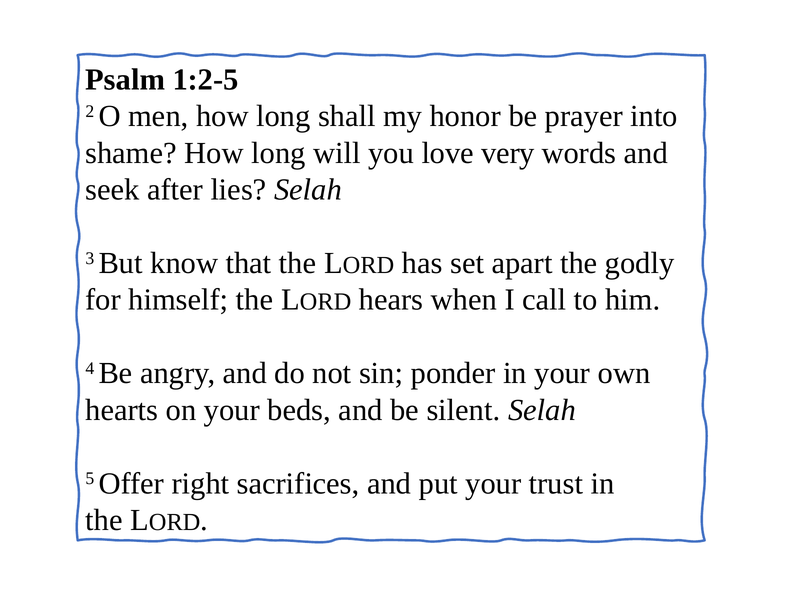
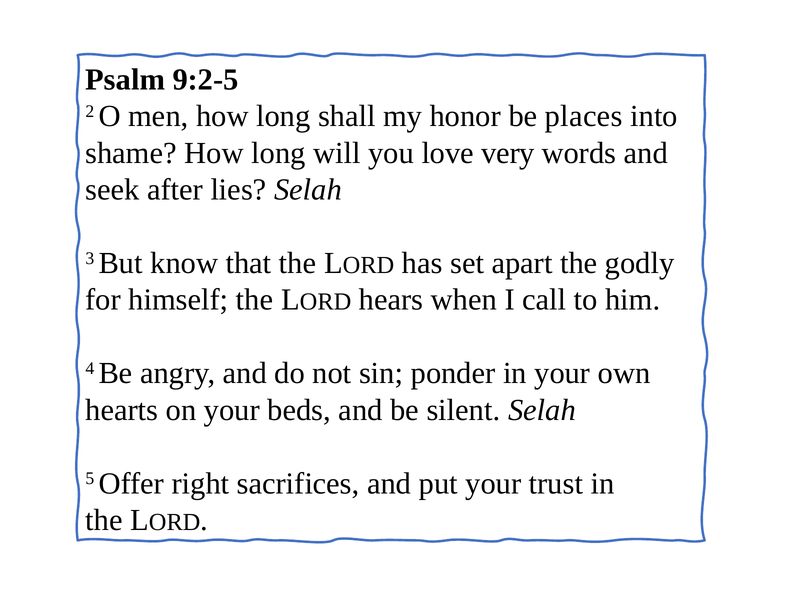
1:2-5: 1:2-5 -> 9:2-5
prayer: prayer -> places
